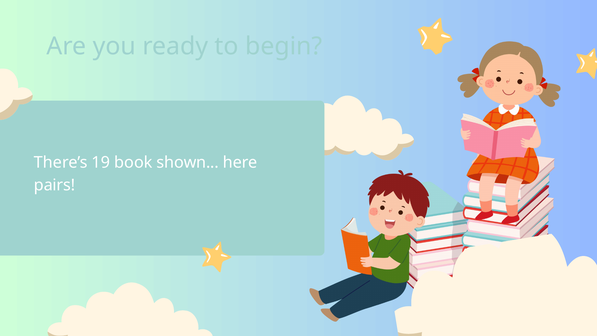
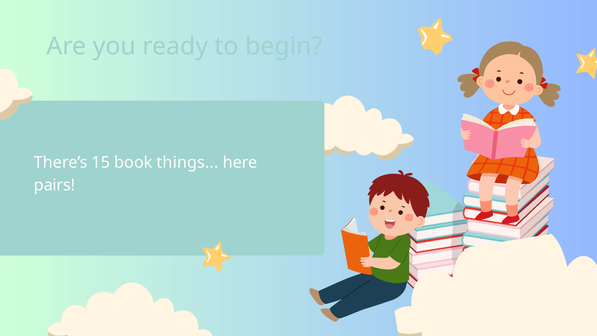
19: 19 -> 15
shown: shown -> things
